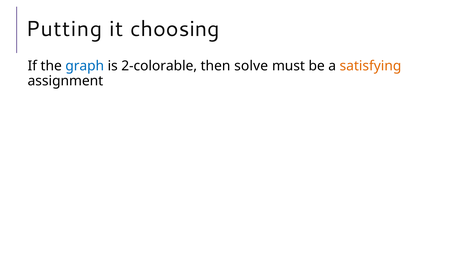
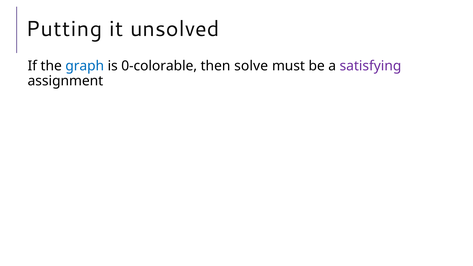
choosing: choosing -> unsolved
2-colorable: 2-colorable -> 0-colorable
satisfying colour: orange -> purple
